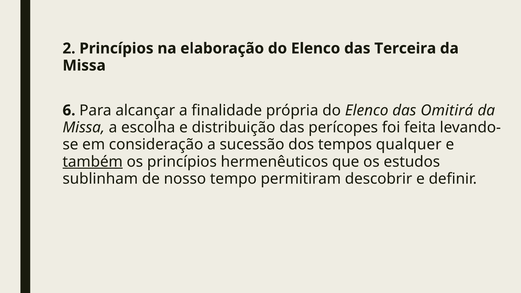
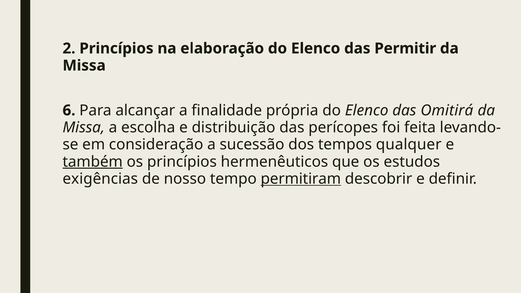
Terceira: Terceira -> Permitir
sublinham: sublinham -> exigências
permitiram underline: none -> present
